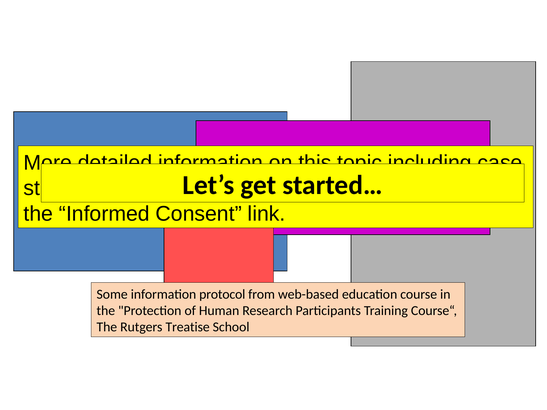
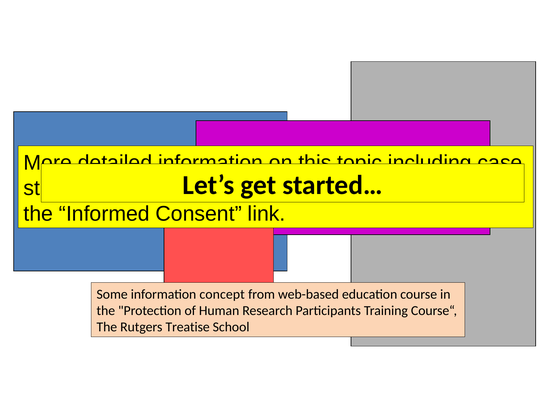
protocol: protocol -> concept
